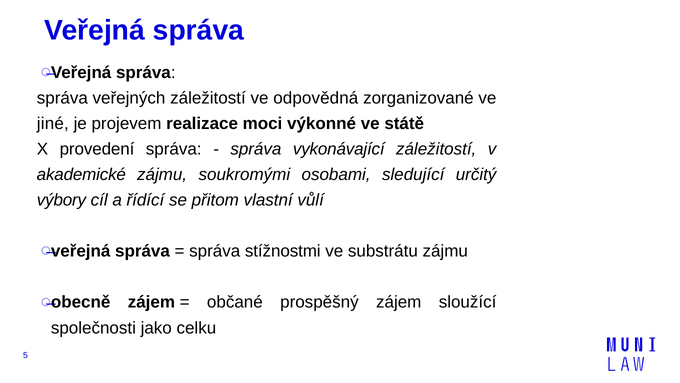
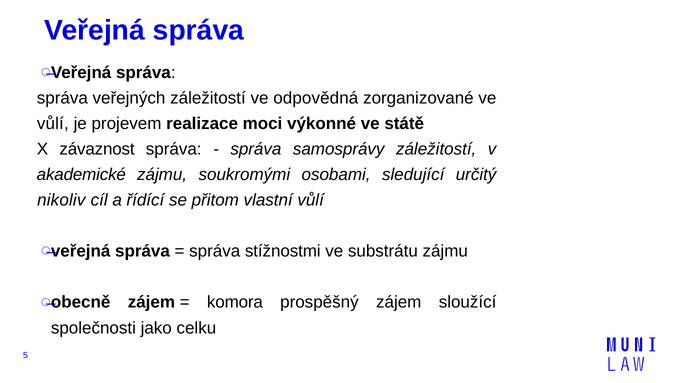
jiné at (53, 123): jiné -> vůlí
provedení: provedení -> závaznost
vykonávající: vykonávající -> samosprávy
výbory: výbory -> nikoliv
občané: občané -> komora
